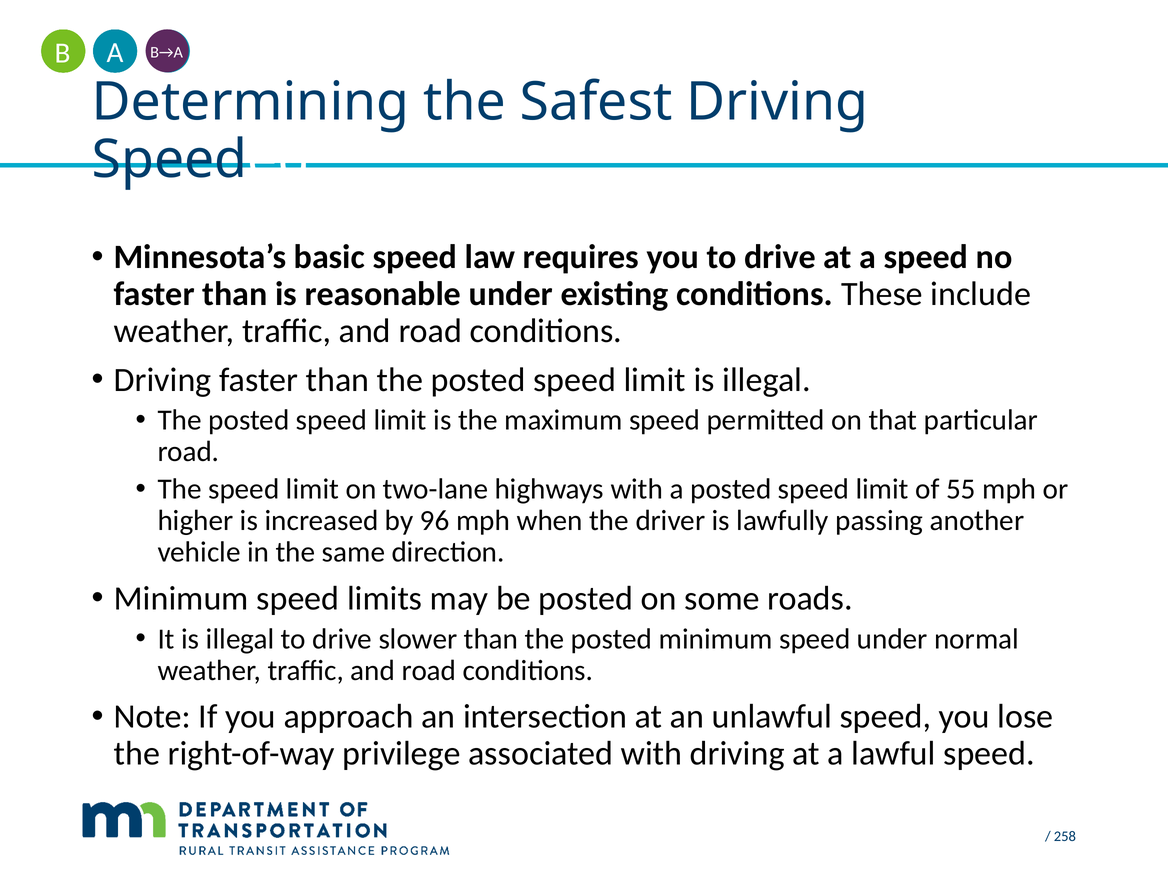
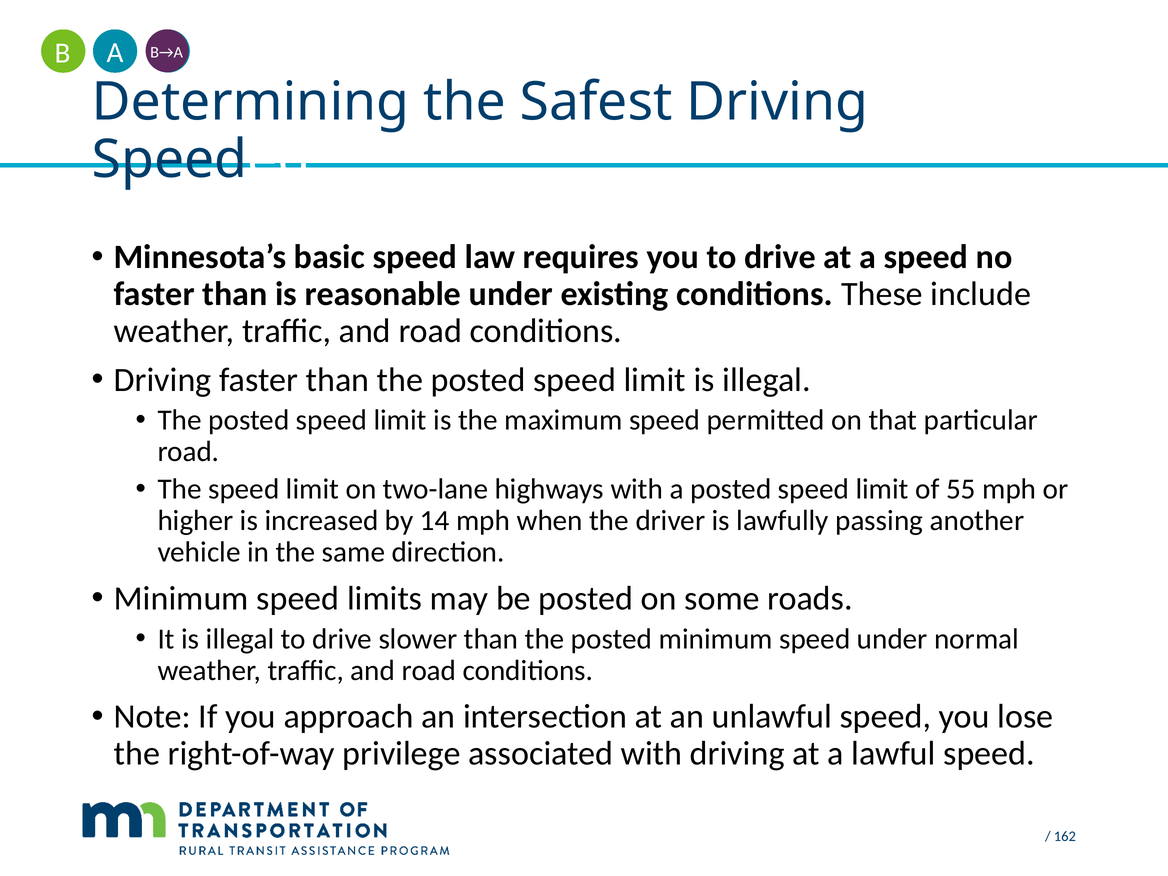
96: 96 -> 14
258: 258 -> 162
